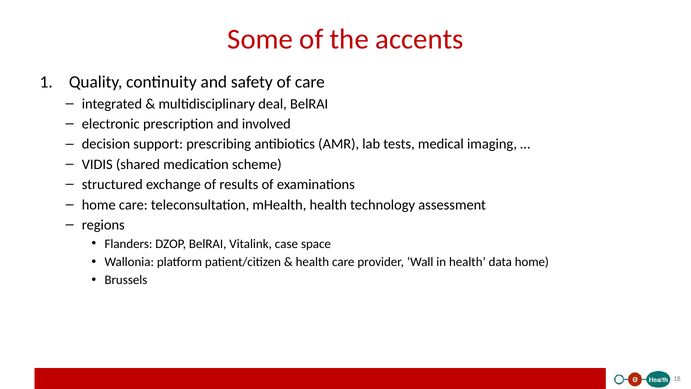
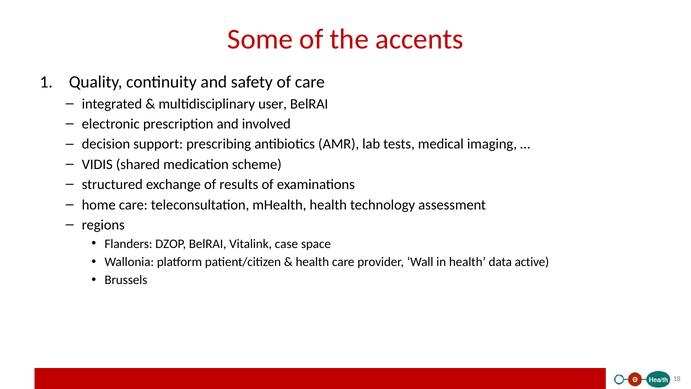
deal: deal -> user
data home: home -> active
